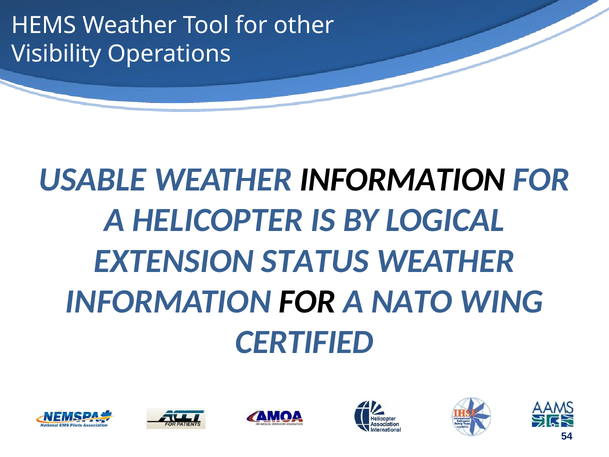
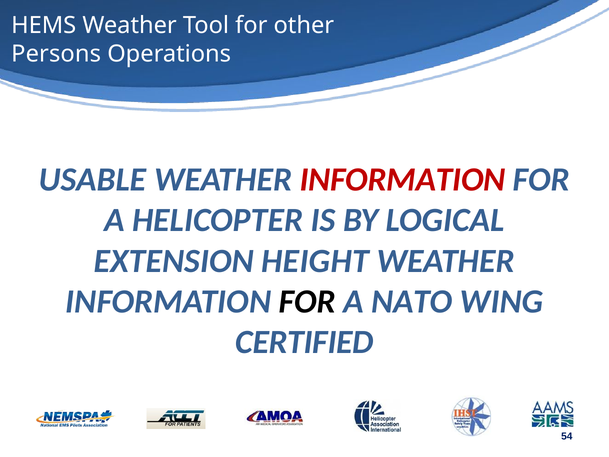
Visibility: Visibility -> Persons
INFORMATION at (403, 180) colour: black -> red
STATUS: STATUS -> HEIGHT
